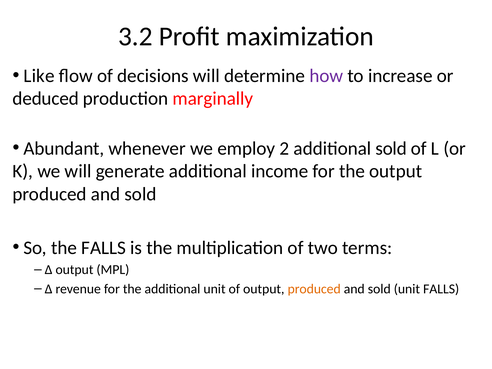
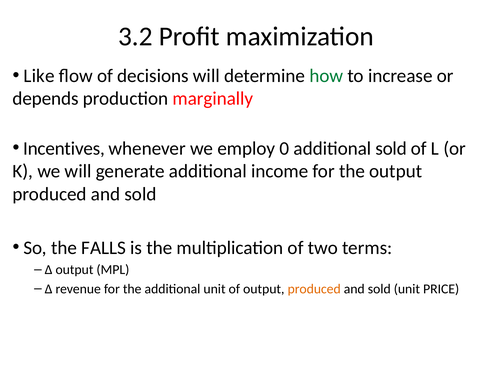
how colour: purple -> green
deduced: deduced -> depends
Abundant: Abundant -> Incentives
2: 2 -> 0
unit FALLS: FALLS -> PRICE
